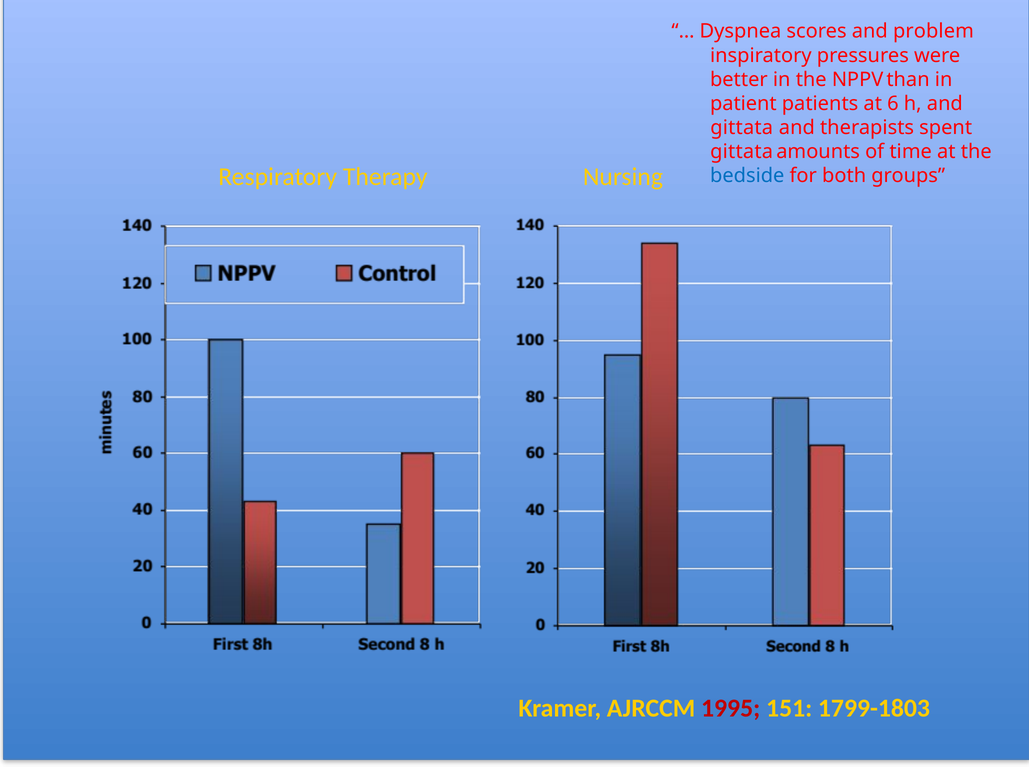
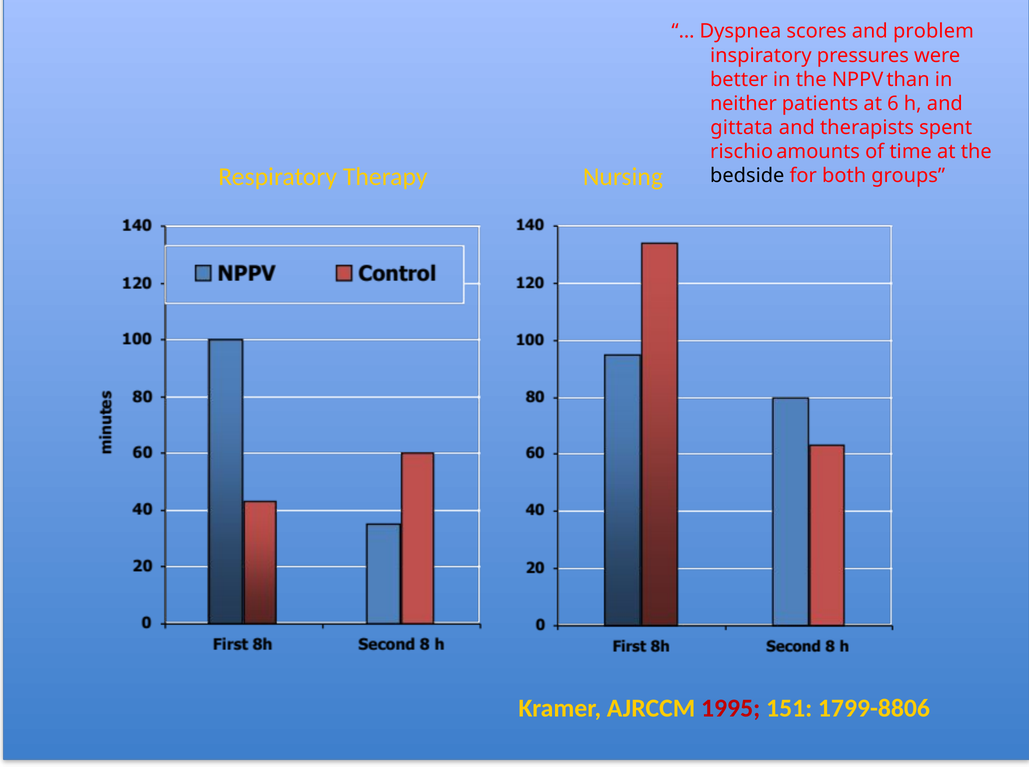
patient: patient -> neither
gittata at (742, 151): gittata -> rischio
bedside colour: blue -> black
1799-1803: 1799-1803 -> 1799-8806
